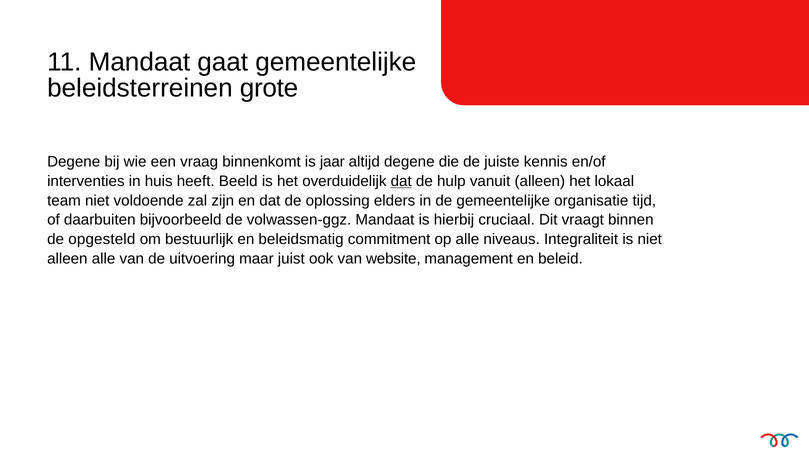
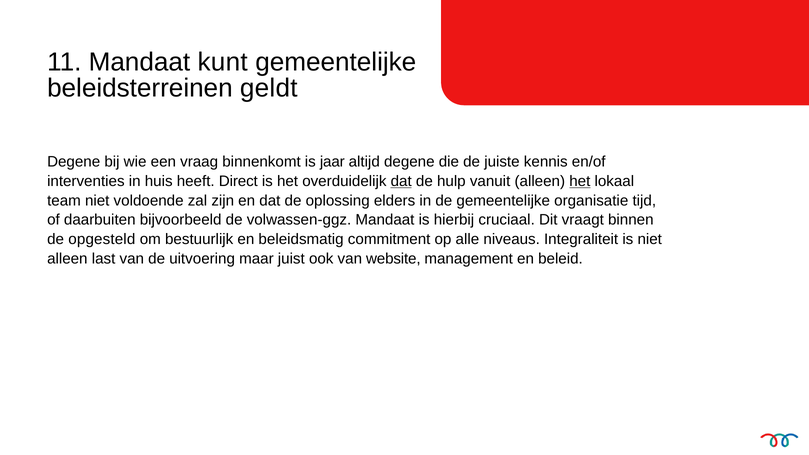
gaat: gaat -> kunt
grote: grote -> geldt
Beeld: Beeld -> Direct
het at (580, 181) underline: none -> present
alleen alle: alle -> last
